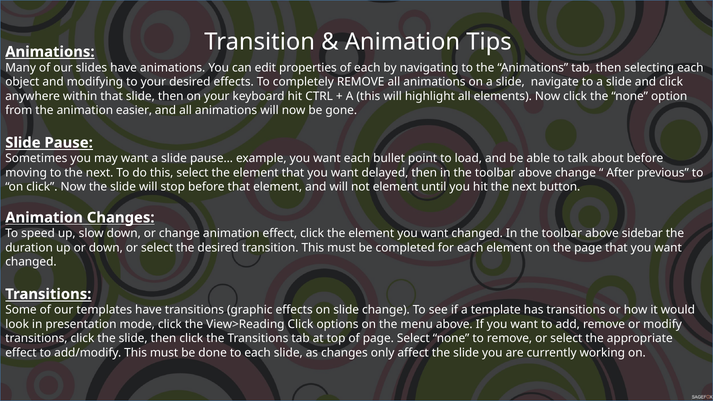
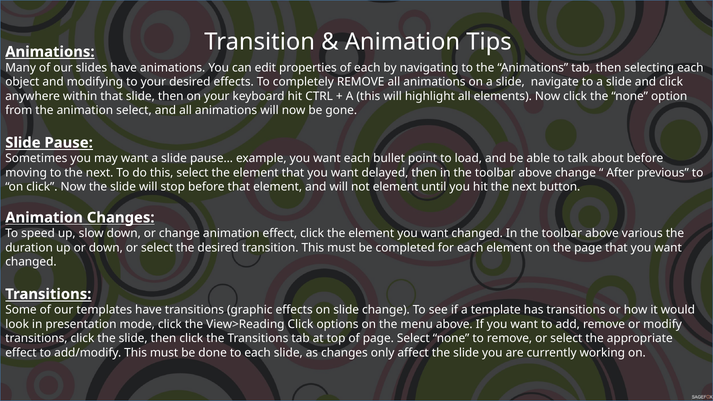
animation easier: easier -> select
sidebar: sidebar -> various
